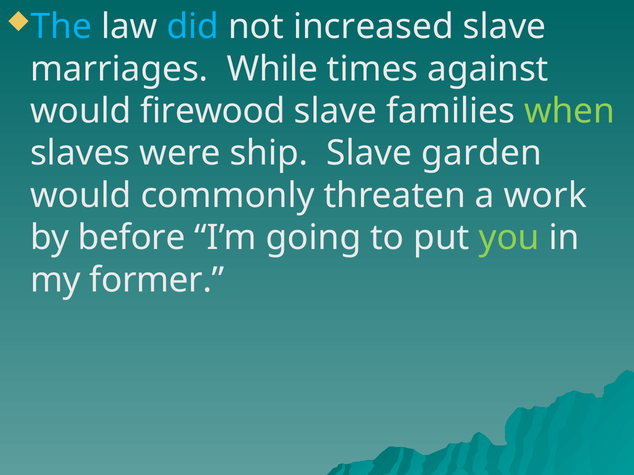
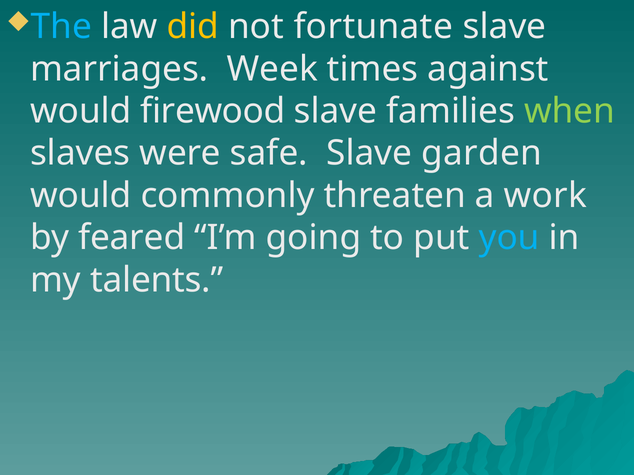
did colour: light blue -> yellow
increased: increased -> fortunate
While: While -> Week
ship: ship -> safe
before: before -> feared
you colour: light green -> light blue
former: former -> talents
